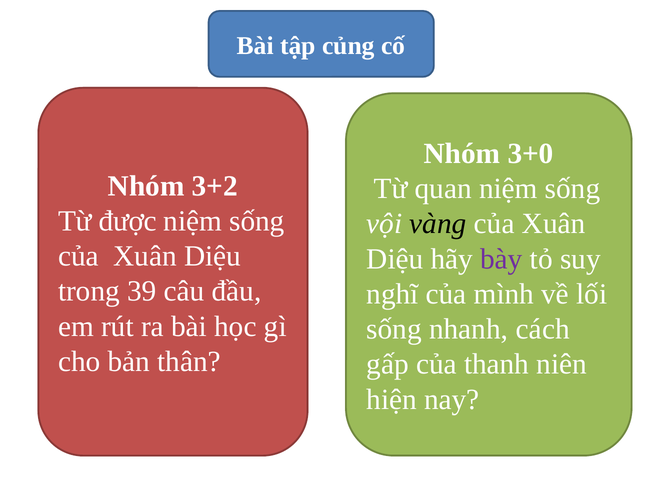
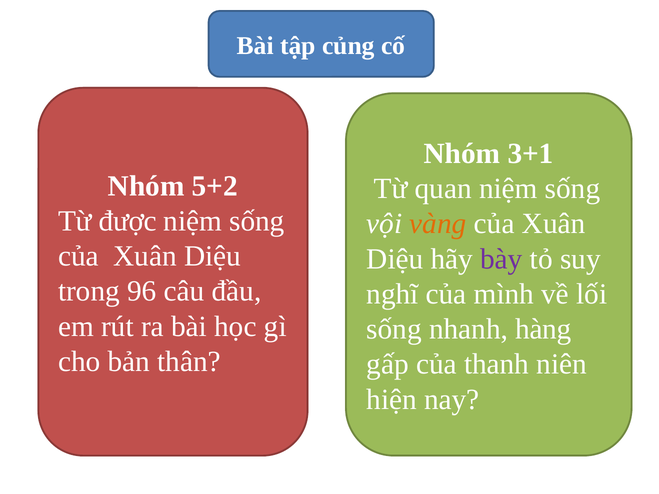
3+0: 3+0 -> 3+1
3+2: 3+2 -> 5+2
vàng colour: black -> orange
39: 39 -> 96
cách: cách -> hàng
